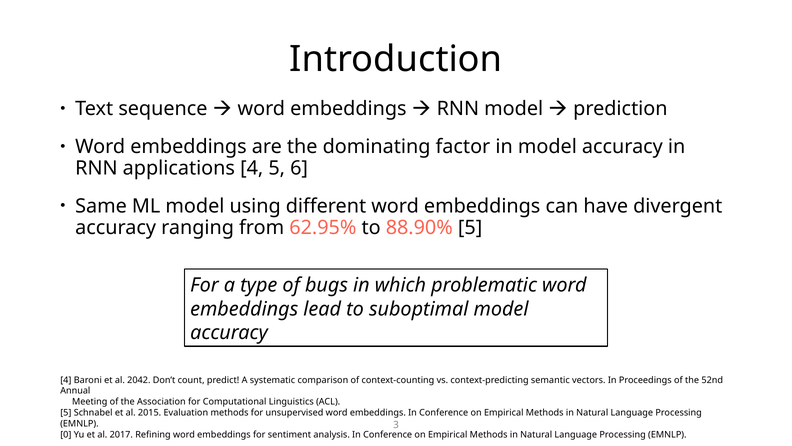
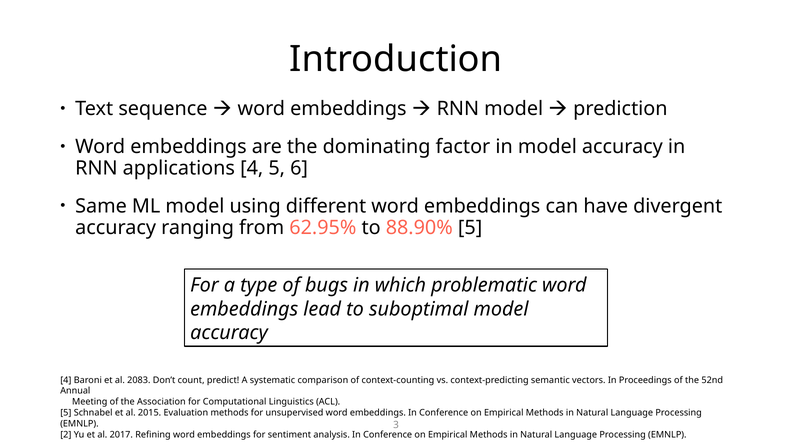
2042: 2042 -> 2083
0: 0 -> 2
